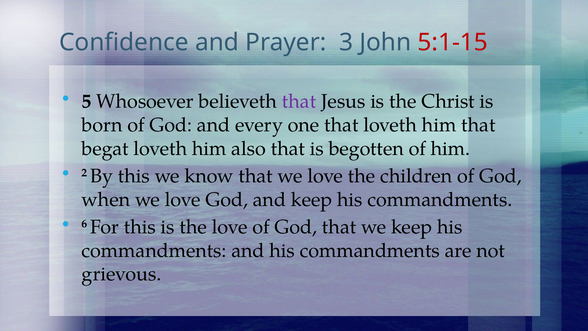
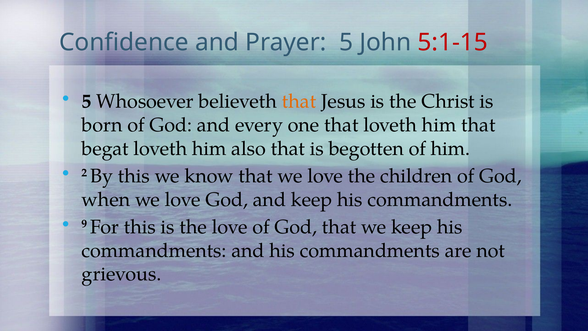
Prayer 3: 3 -> 5
that at (299, 101) colour: purple -> orange
6: 6 -> 9
